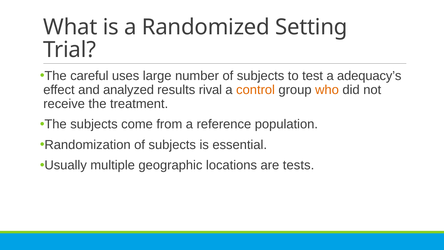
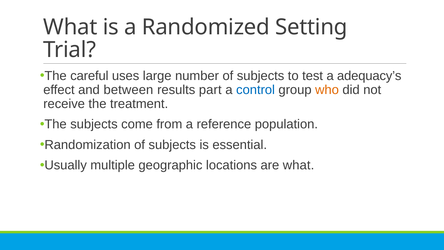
analyzed: analyzed -> between
rival: rival -> part
control colour: orange -> blue
are tests: tests -> what
